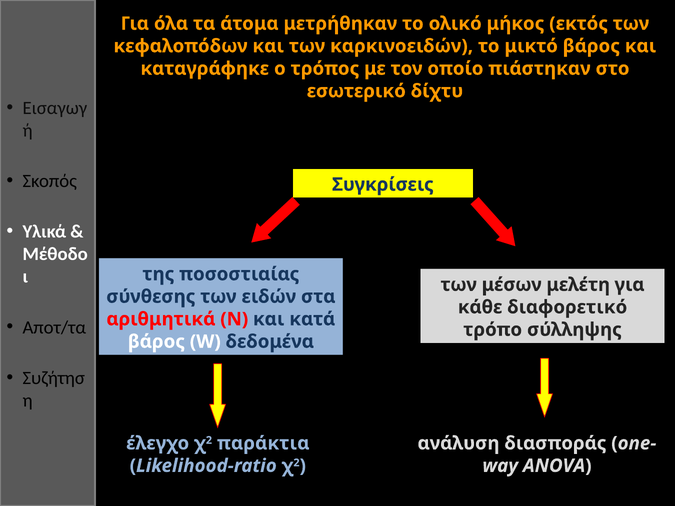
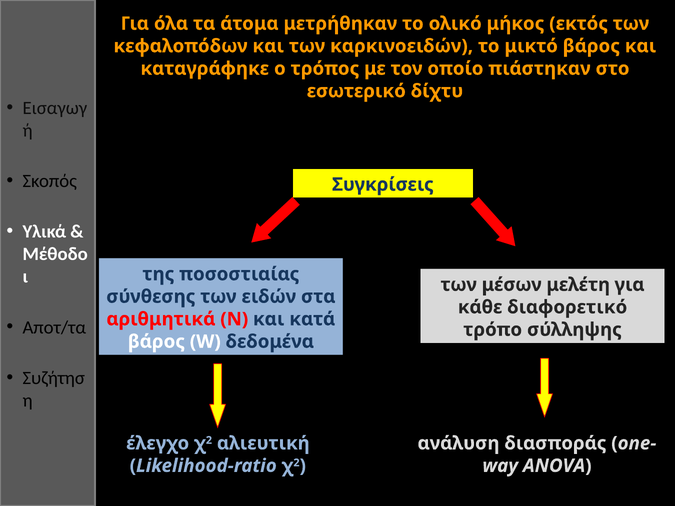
παράκτια: παράκτια -> αλιευτική
